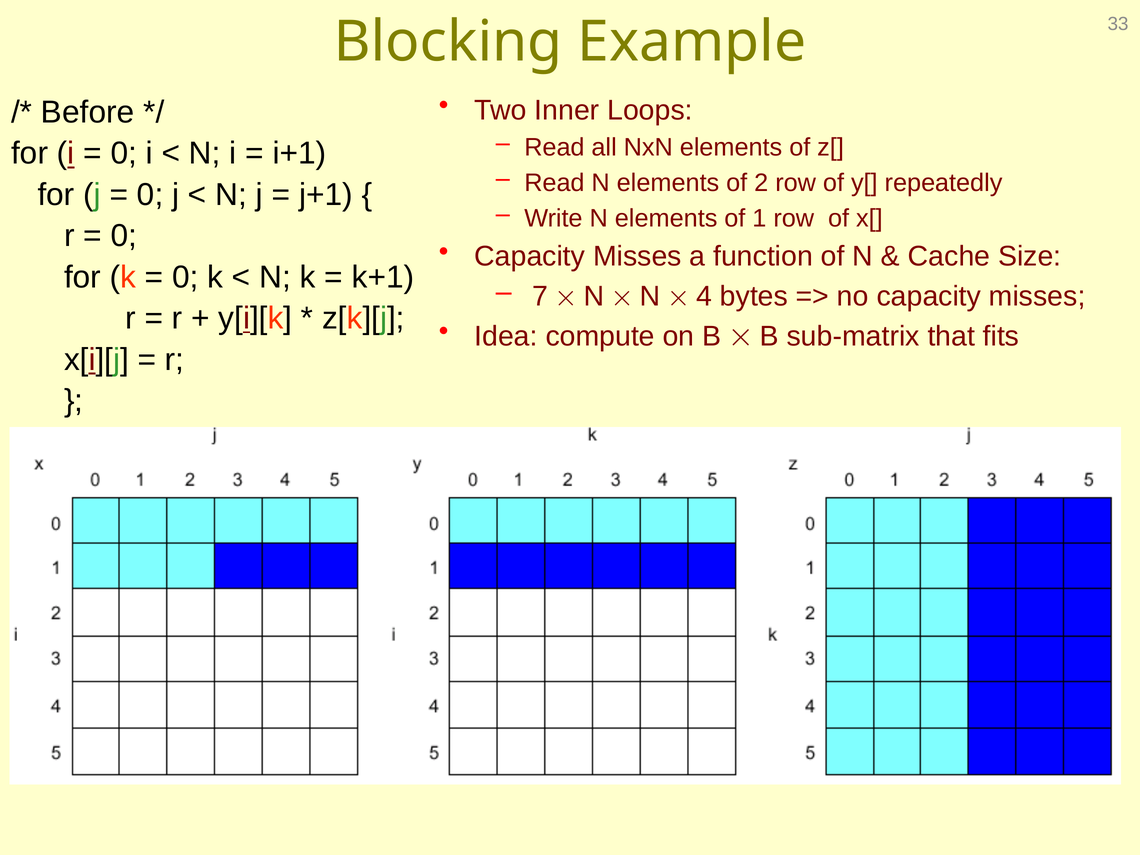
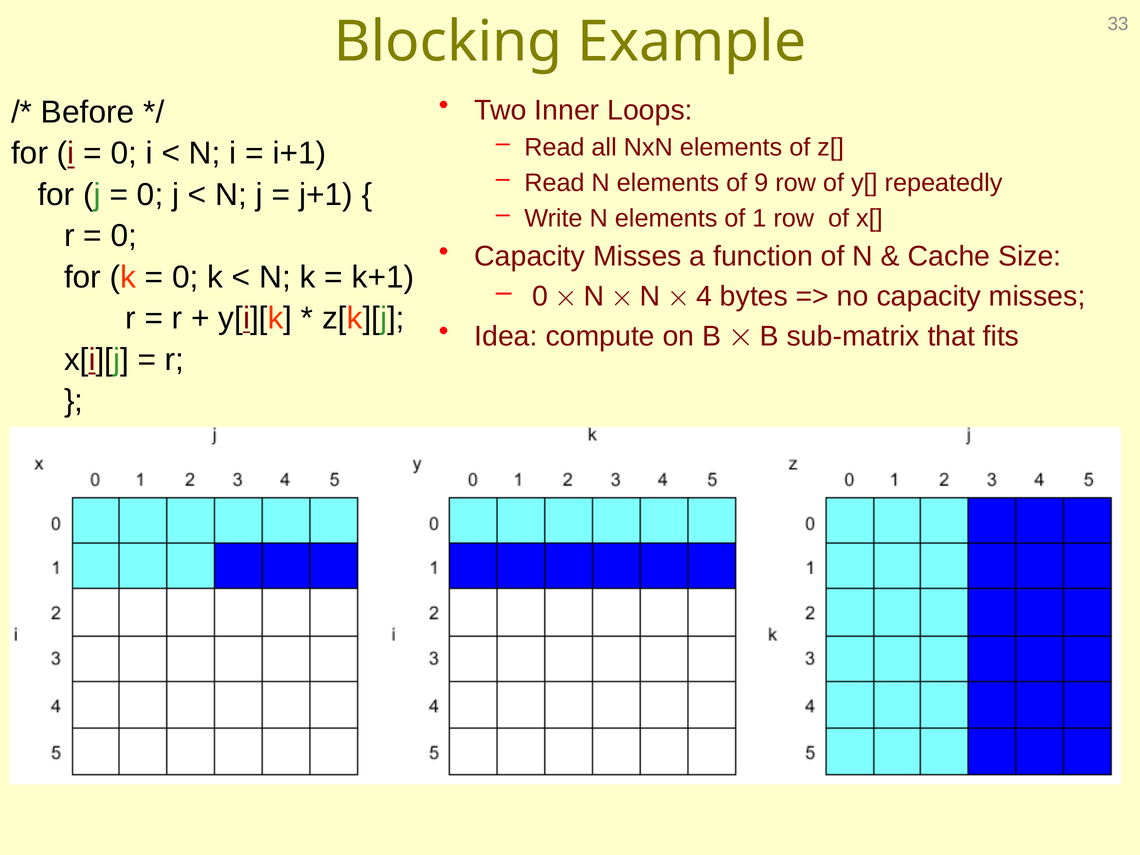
2: 2 -> 9
7 at (540, 296): 7 -> 0
